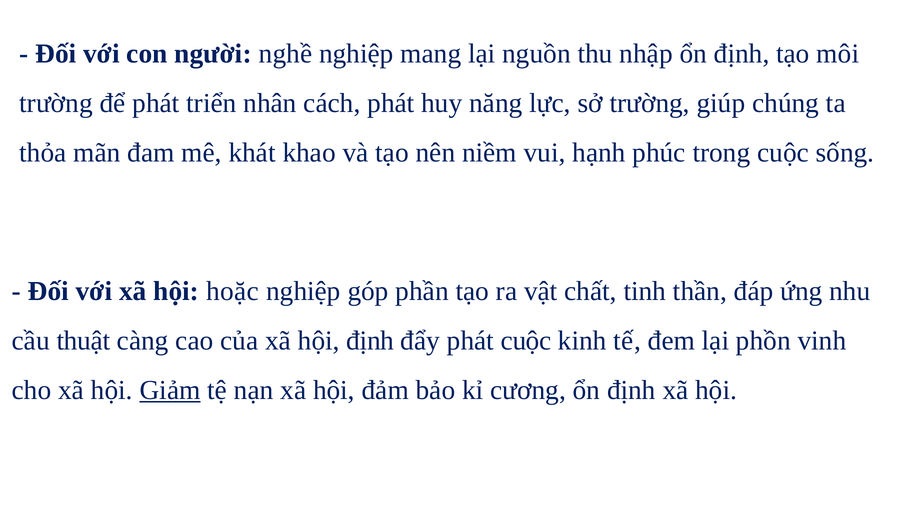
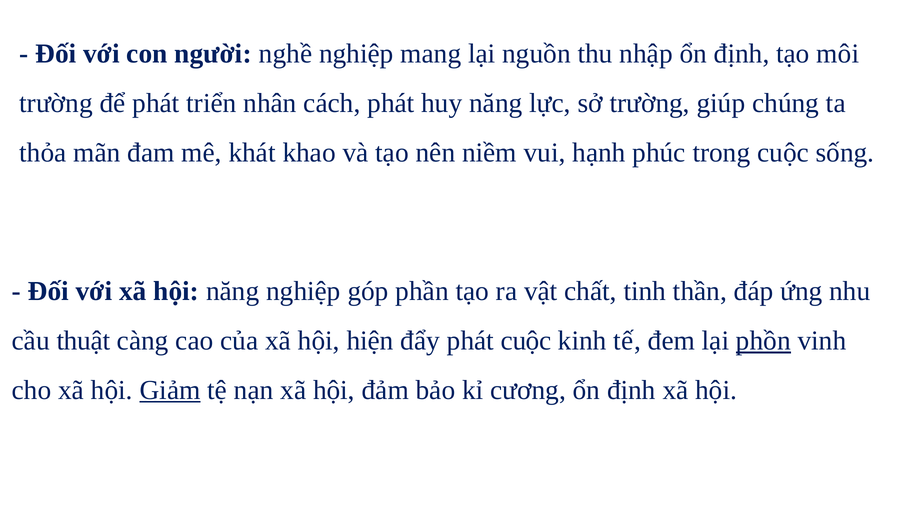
hội hoặc: hoặc -> năng
hội định: định -> hiện
phồn underline: none -> present
